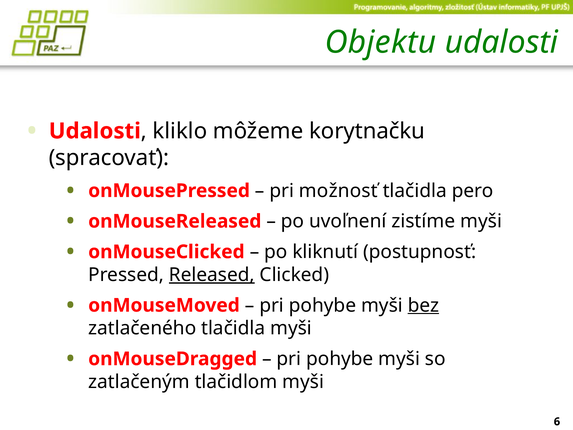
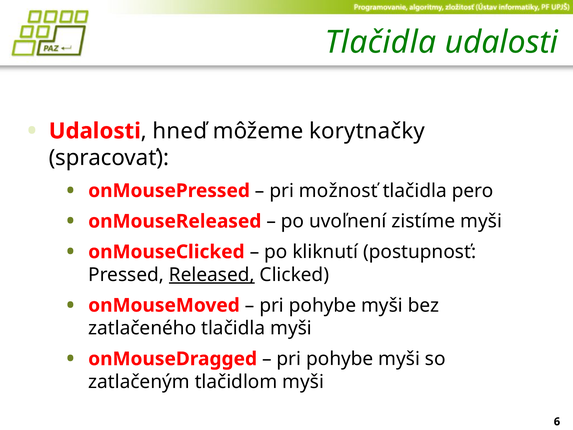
Objektu at (381, 42): Objektu -> Tlačidla
kliklo: kliklo -> hneď
korytnačku: korytnačku -> korytnačky
bez underline: present -> none
